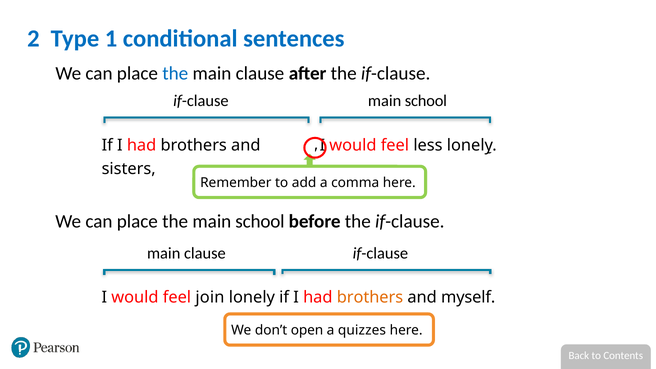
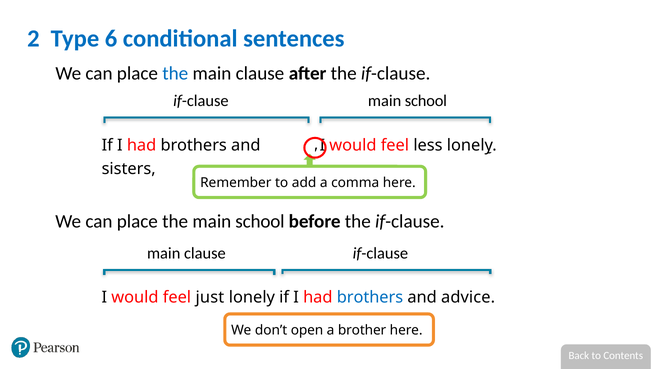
1: 1 -> 6
join: join -> just
brothers at (370, 297) colour: orange -> blue
myself: myself -> advice
quizzes: quizzes -> brother
